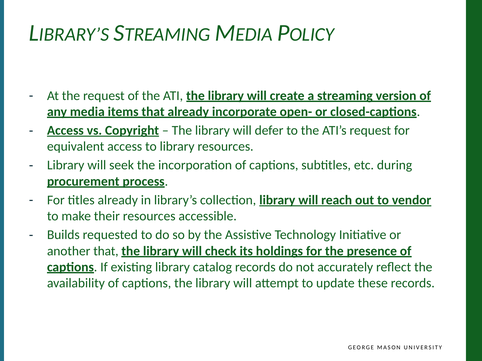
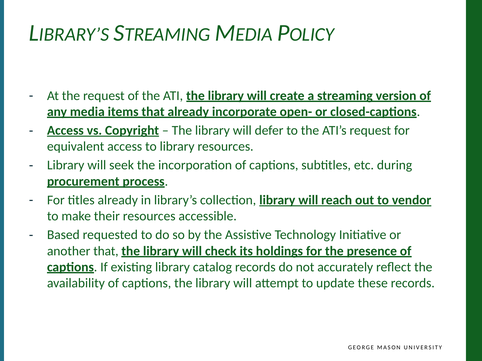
Builds: Builds -> Based
